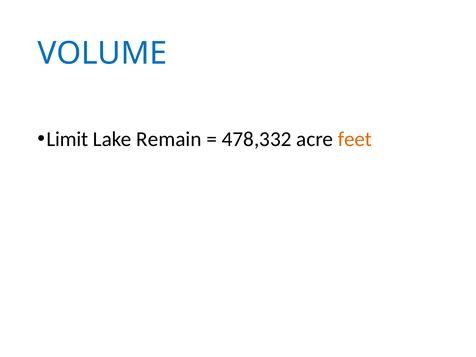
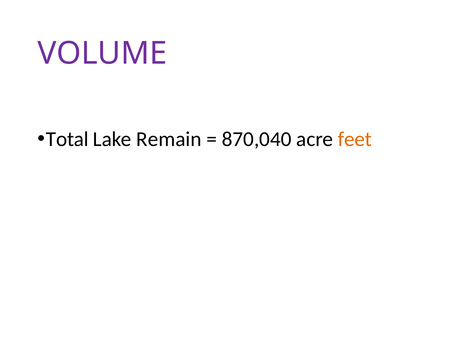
VOLUME colour: blue -> purple
Limit: Limit -> Total
478,332: 478,332 -> 870,040
